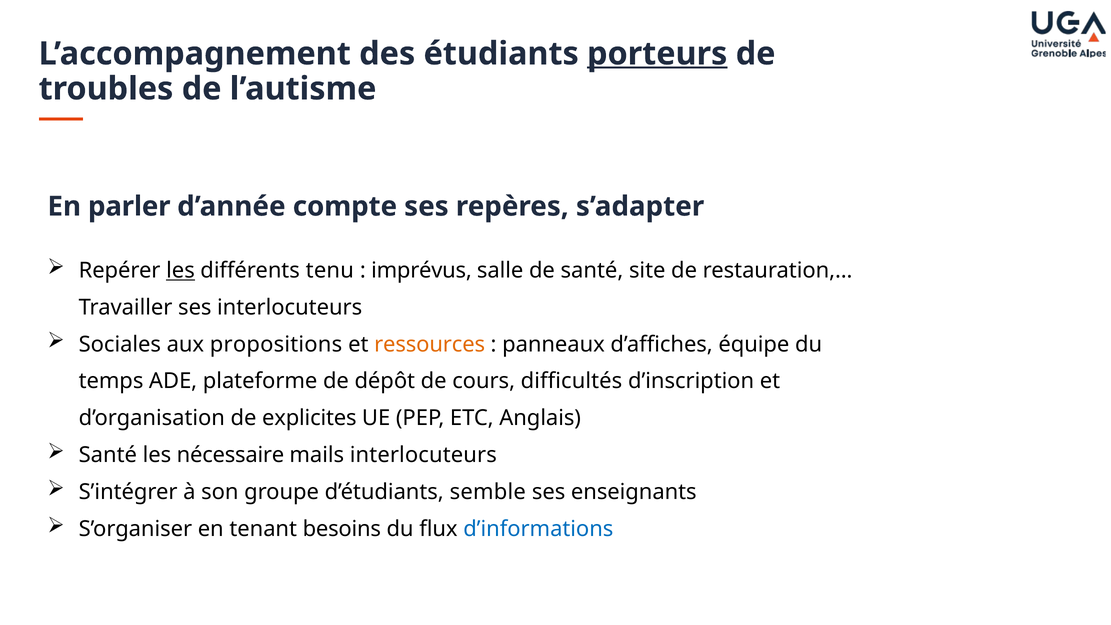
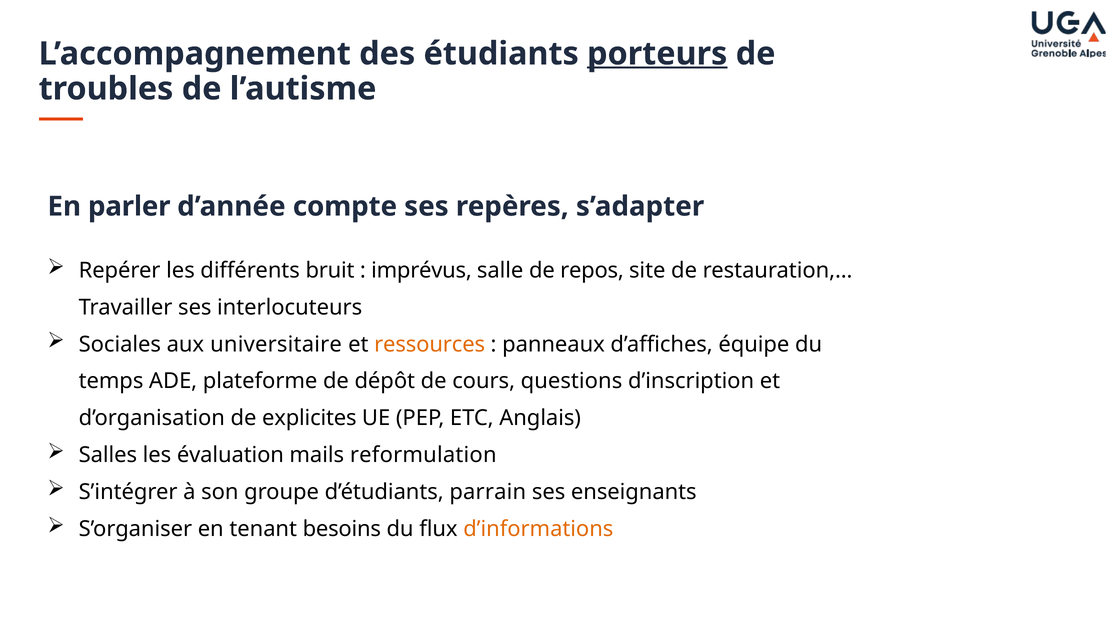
les at (180, 270) underline: present -> none
tenu: tenu -> bruit
de santé: santé -> repos
propositions: propositions -> universitaire
difficultés: difficultés -> questions
Santé at (108, 455): Santé -> Salles
nécessaire: nécessaire -> évaluation
mails interlocuteurs: interlocuteurs -> reformulation
semble: semble -> parrain
d’informations colour: blue -> orange
